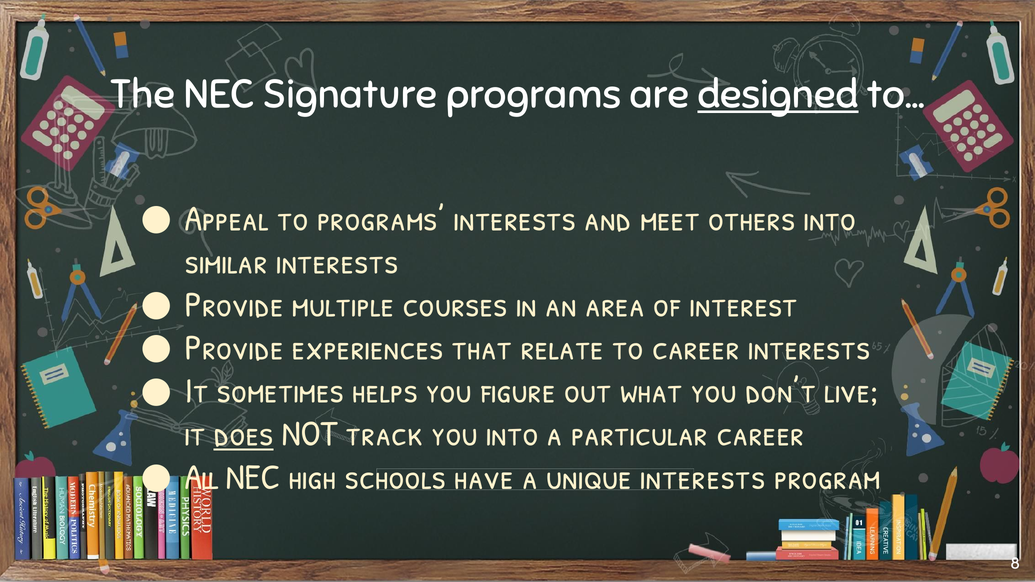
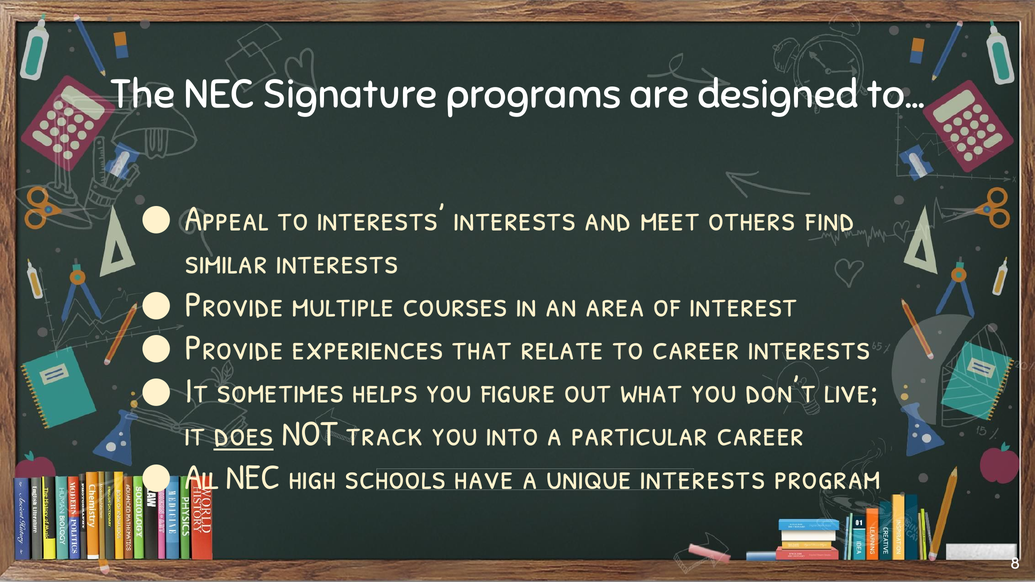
designed underline: present -> none
to programs: programs -> interests
others into: into -> find
